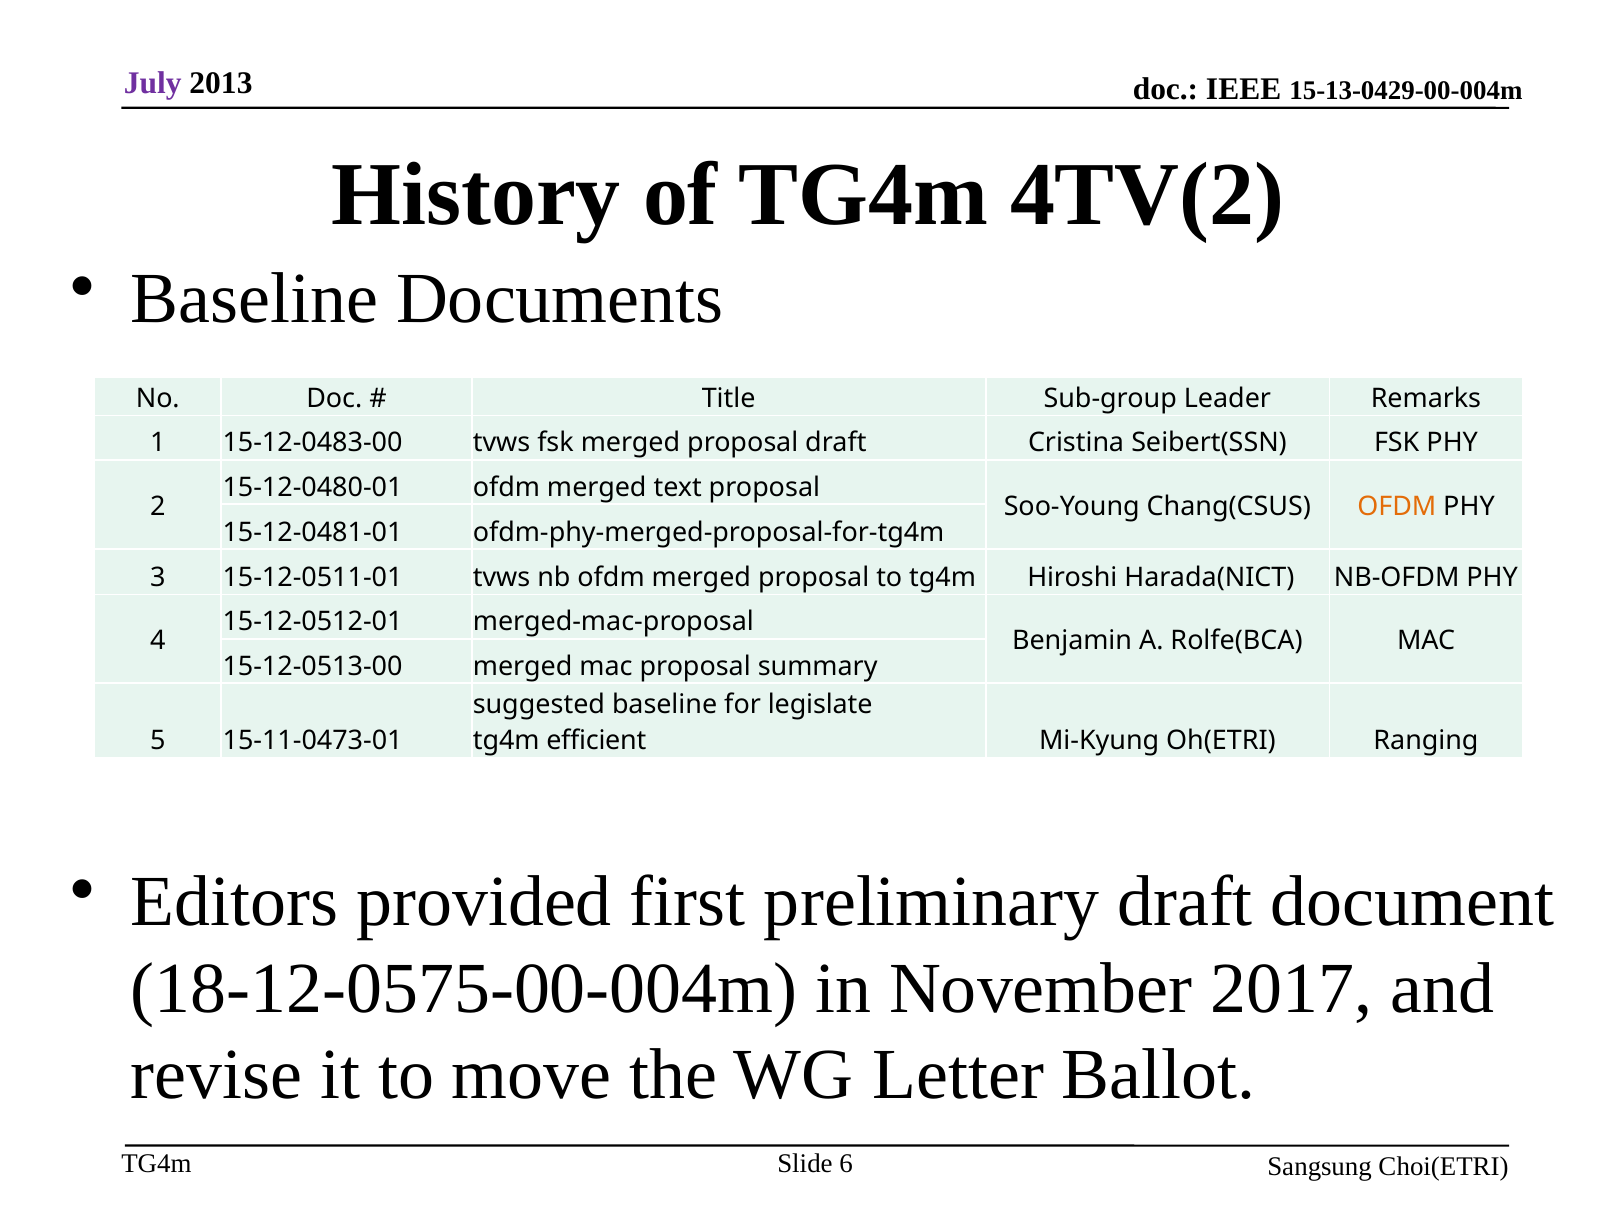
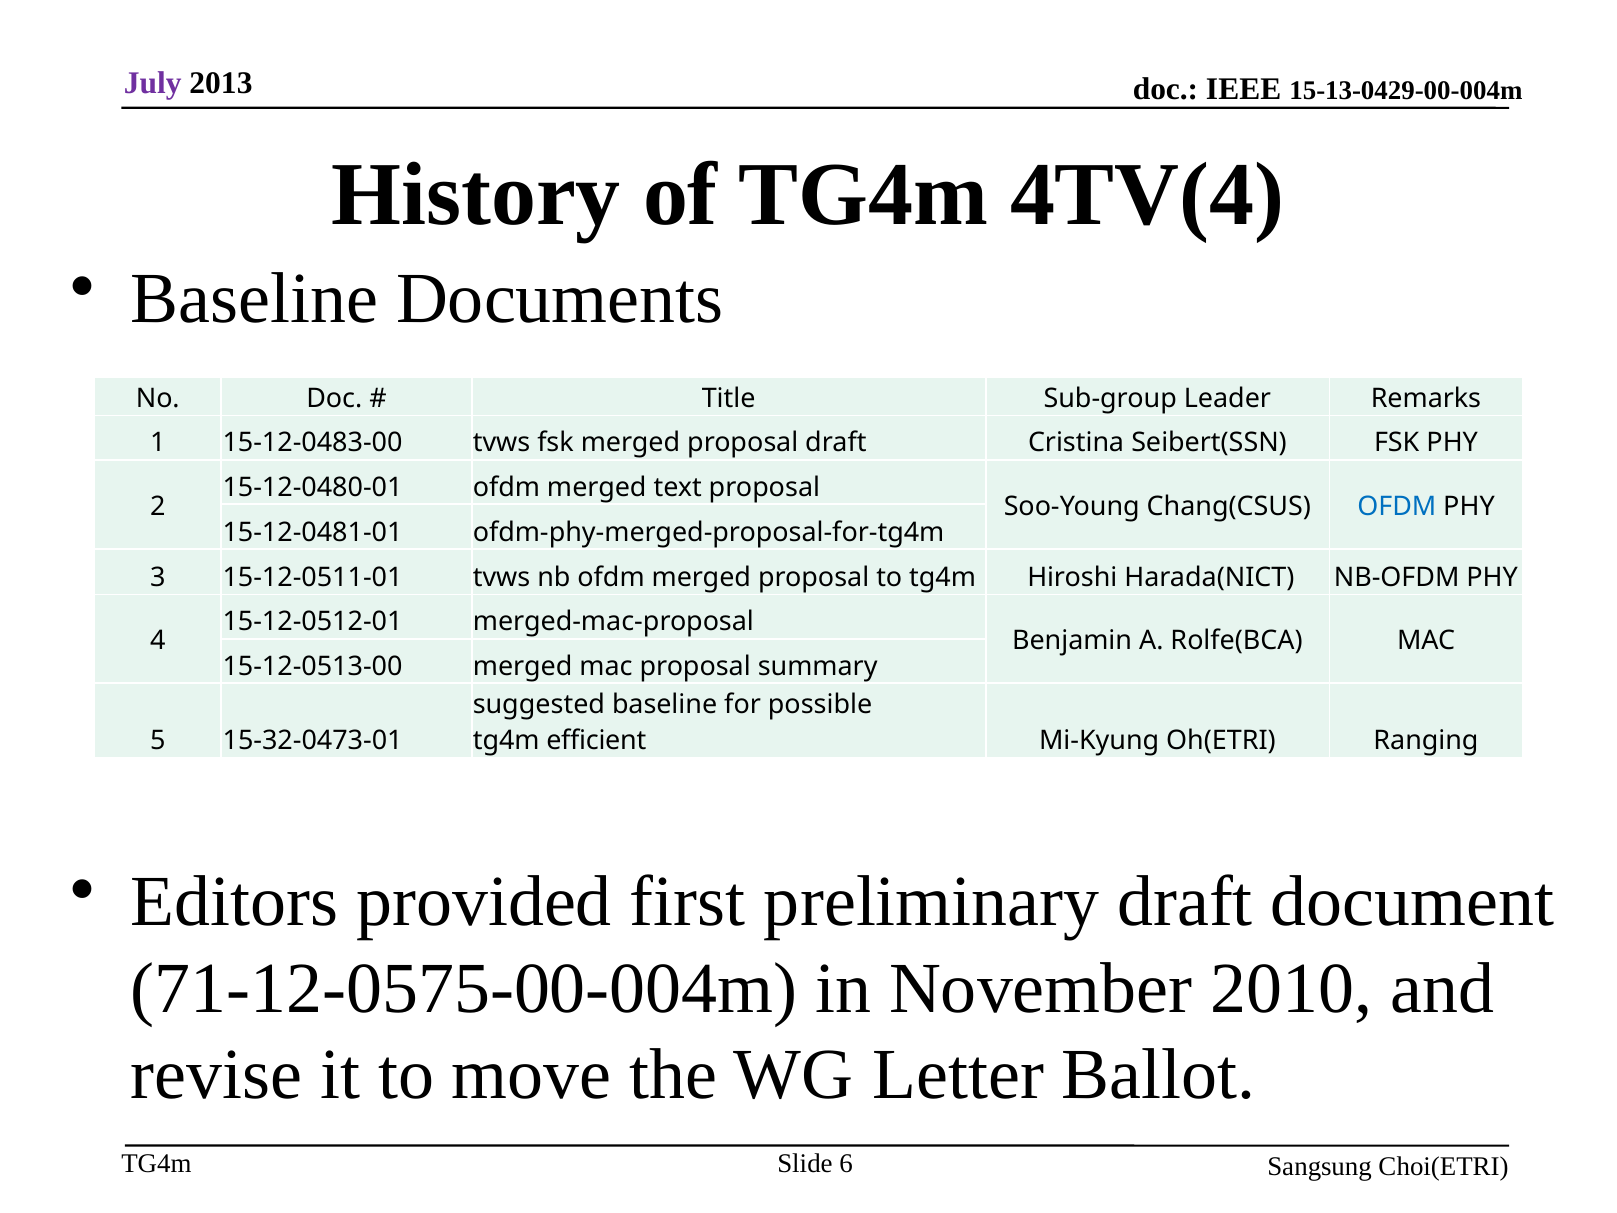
4TV(2: 4TV(2 -> 4TV(4
OFDM at (1397, 507) colour: orange -> blue
legislate: legislate -> possible
15-11-0473-01: 15-11-0473-01 -> 15-32-0473-01
18-12-0575-00-004m: 18-12-0575-00-004m -> 71-12-0575-00-004m
2017: 2017 -> 2010
